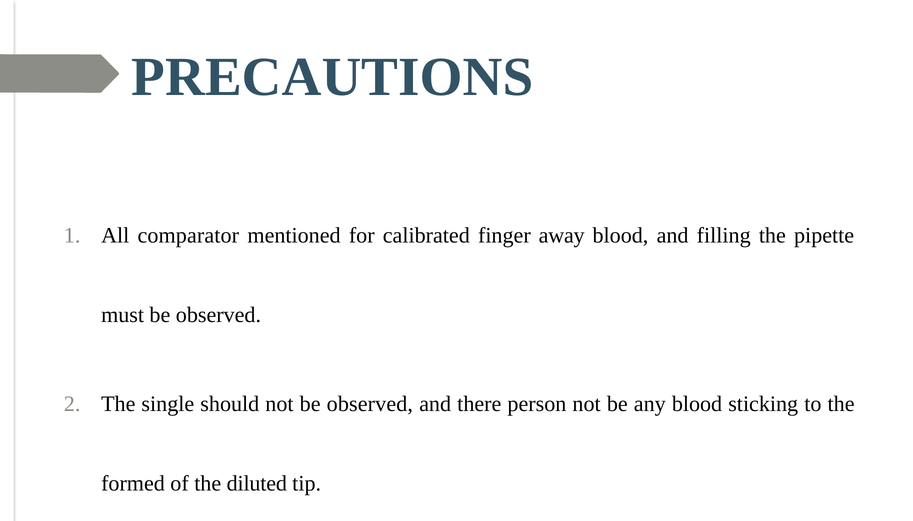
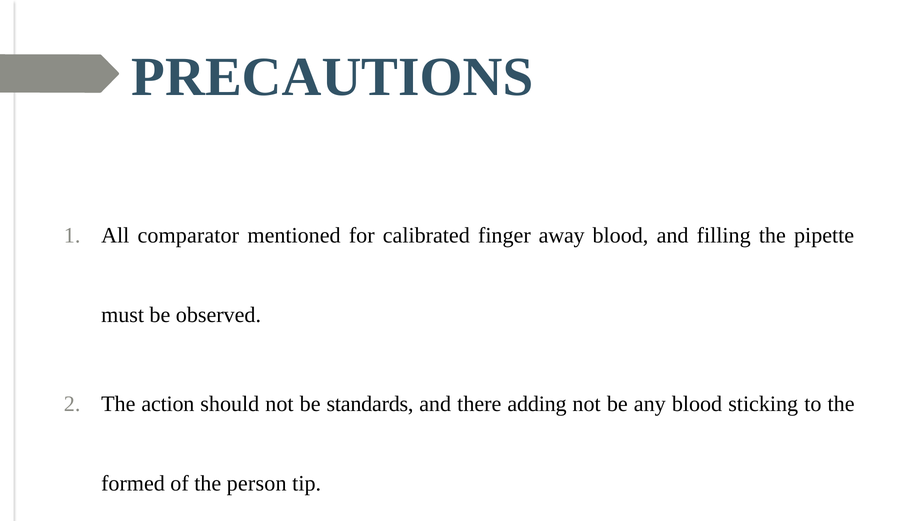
single: single -> action
not be observed: observed -> standards
person: person -> adding
diluted: diluted -> person
